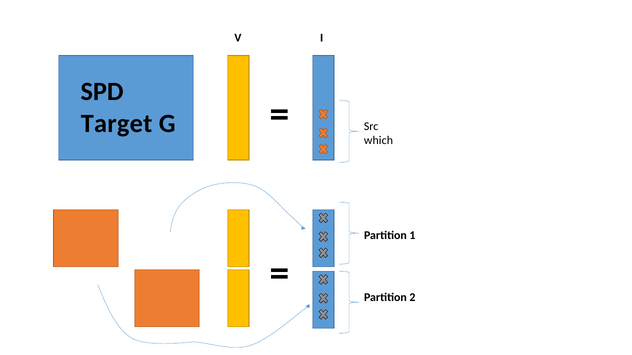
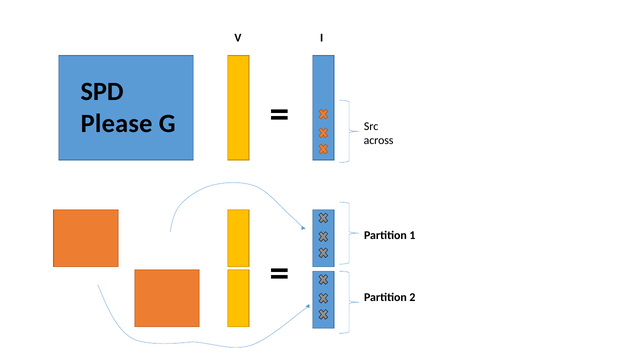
Target: Target -> Please
which: which -> across
